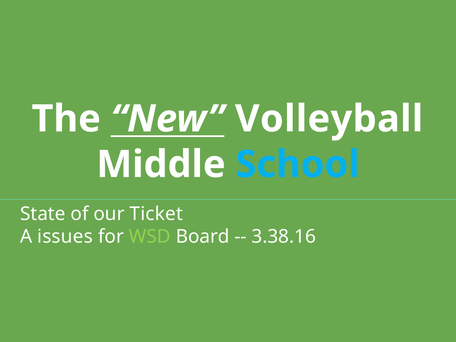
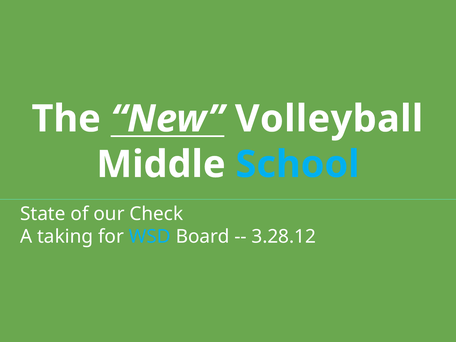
Ticket: Ticket -> Check
issues: issues -> taking
WSD colour: light green -> light blue
3.38.16: 3.38.16 -> 3.28.12
